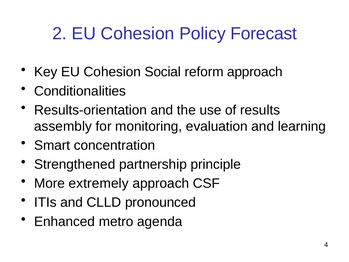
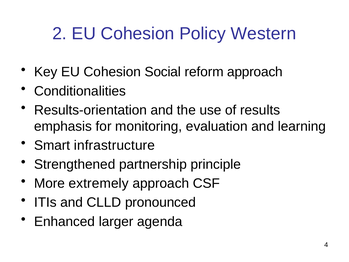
Forecast: Forecast -> Western
assembly: assembly -> emphasis
concentration: concentration -> infrastructure
metro: metro -> larger
